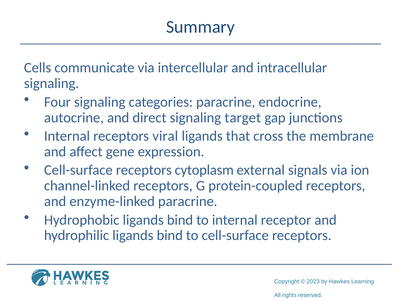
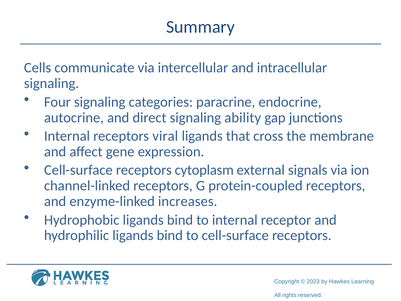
target: target -> ability
enzyme-linked paracrine: paracrine -> increases
